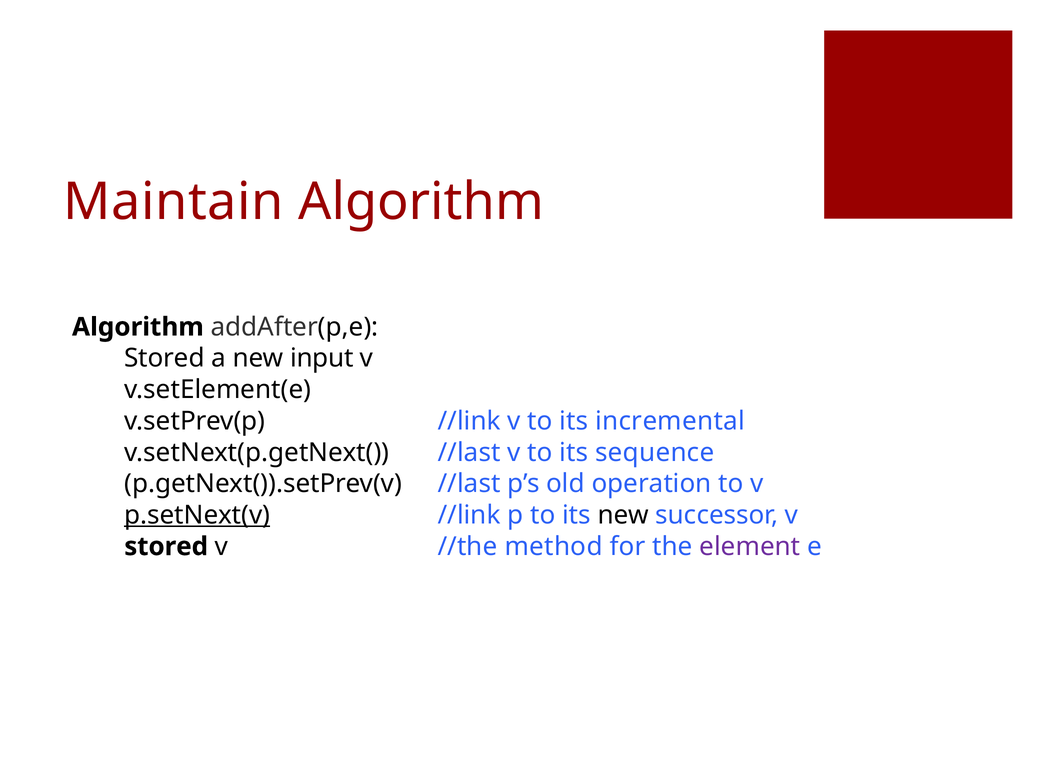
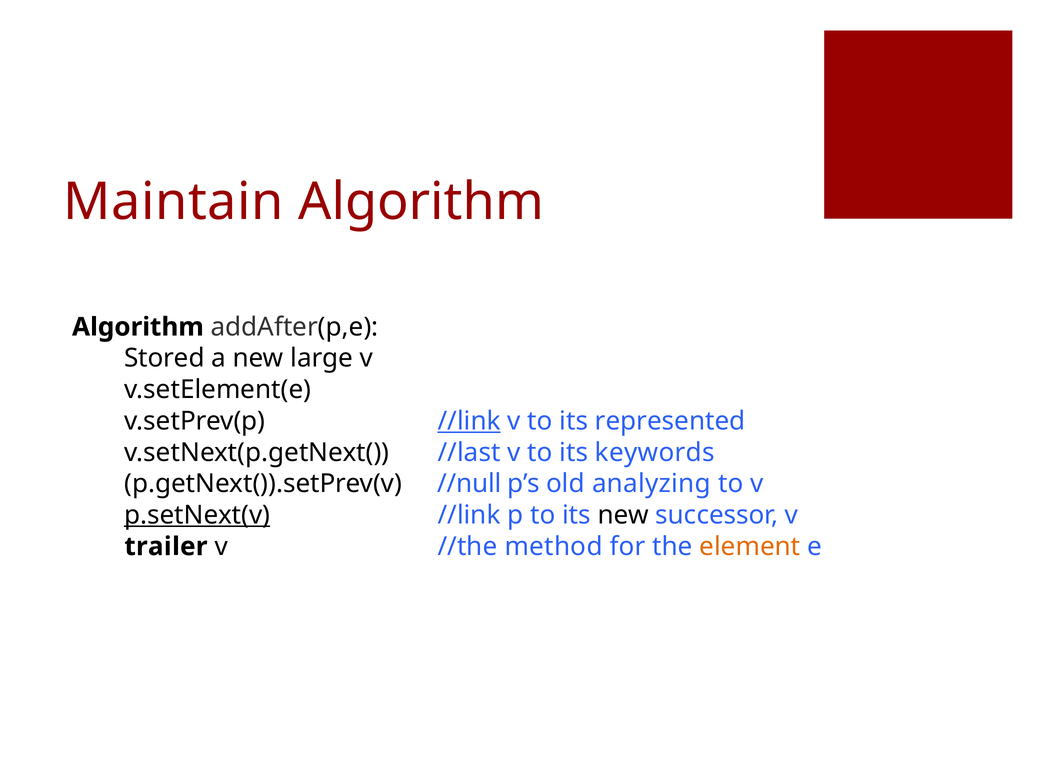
input: input -> large
//link at (469, 421) underline: none -> present
incremental: incremental -> represented
sequence: sequence -> keywords
p.getNext()).setPrev(v //last: //last -> //null
operation: operation -> analyzing
stored at (166, 546): stored -> trailer
element colour: purple -> orange
